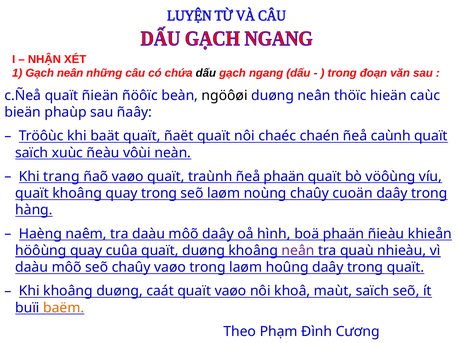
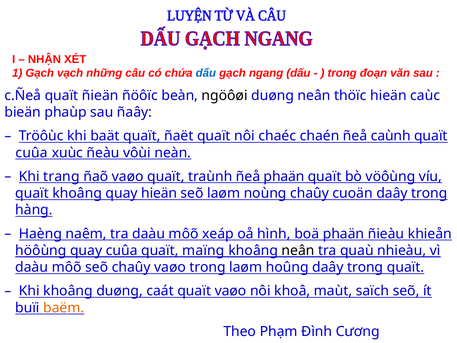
Gạch neân: neân -> vạch
dấu at (206, 73) colour: black -> blue
saïch at (32, 153): saïch -> cuûa
quay trong: trong -> hieän
môõ daây: daây -> xeáp
quaït duøng: duøng -> maïng
neân at (298, 250) colour: purple -> black
